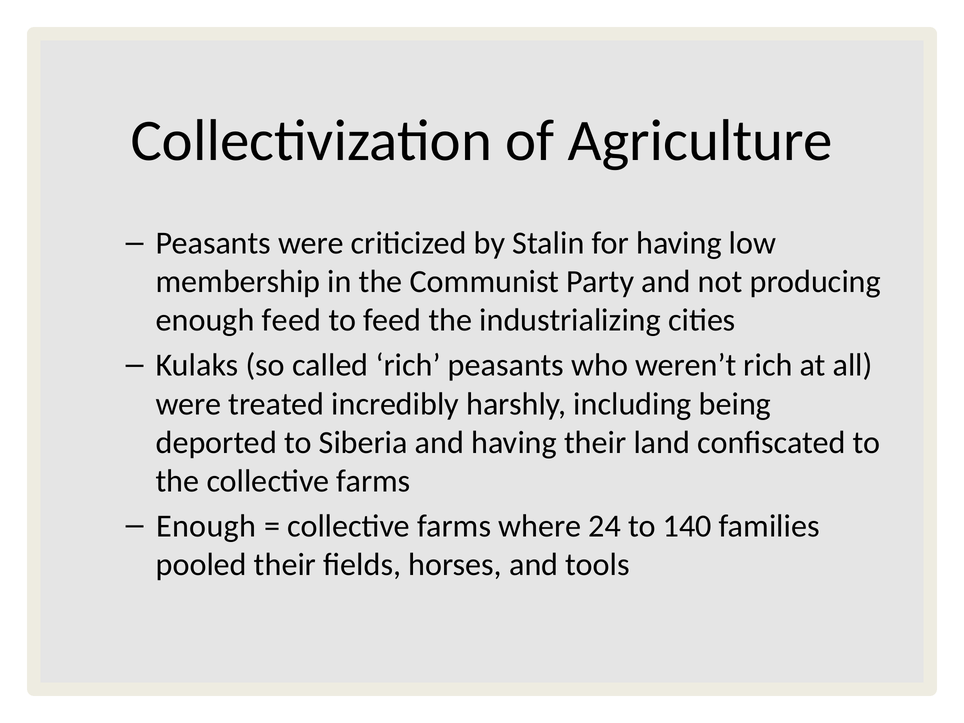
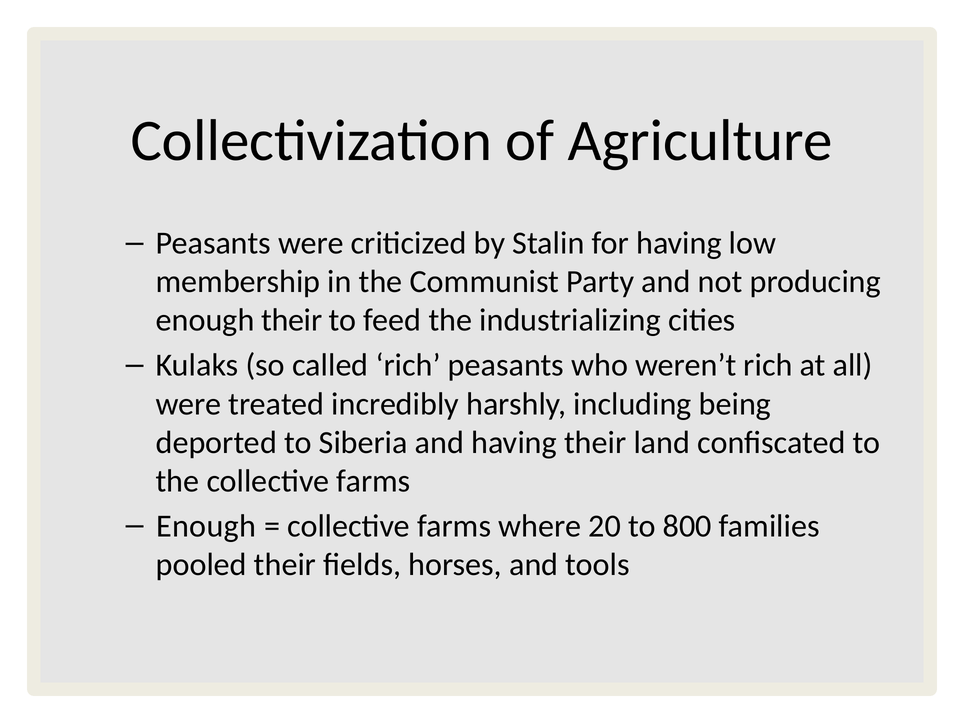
enough feed: feed -> their
24: 24 -> 20
140: 140 -> 800
